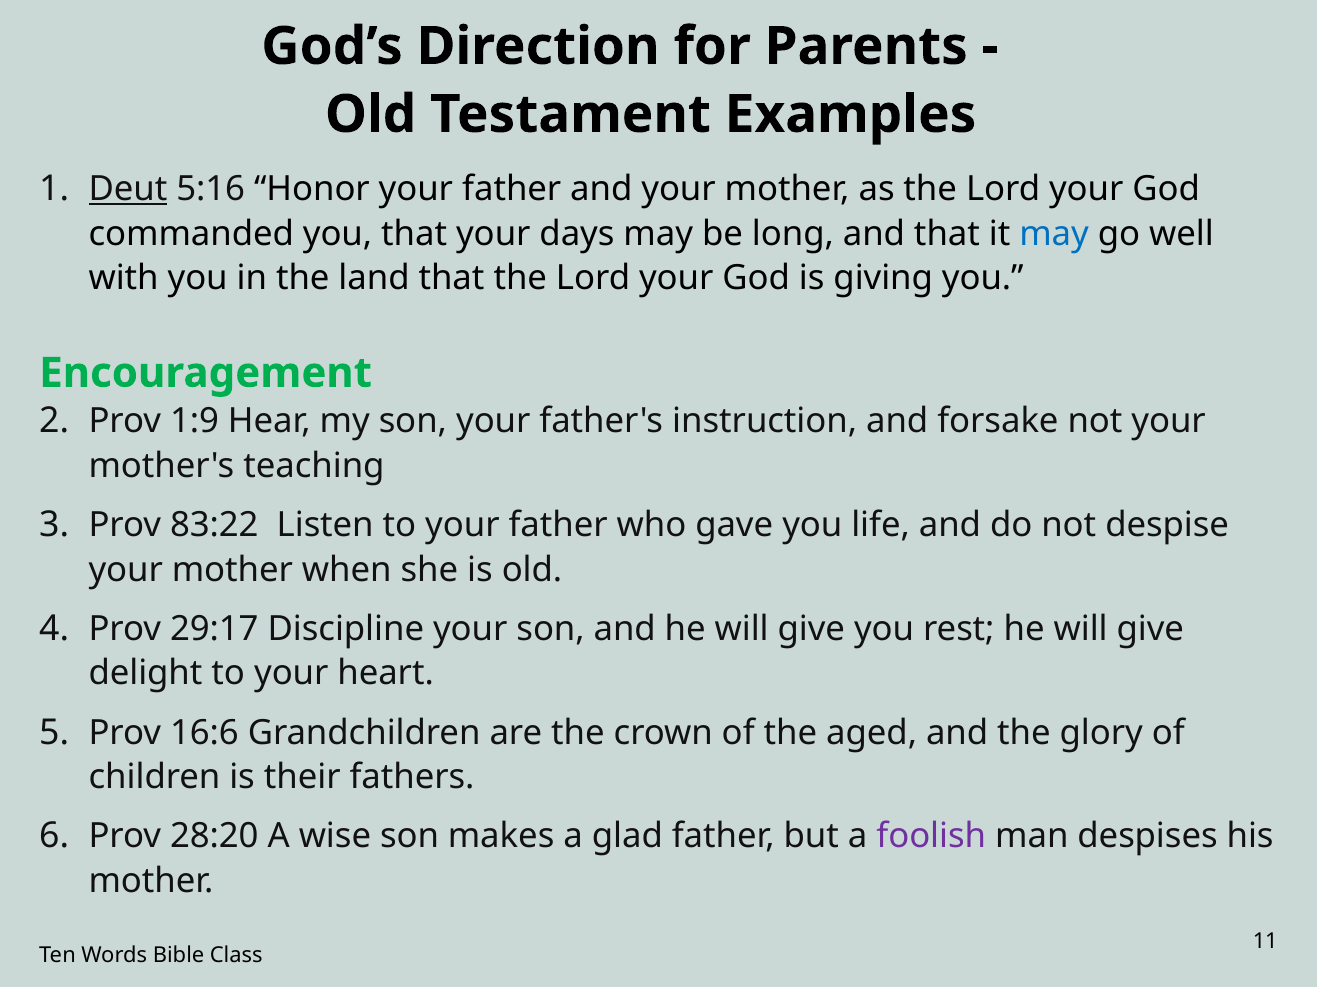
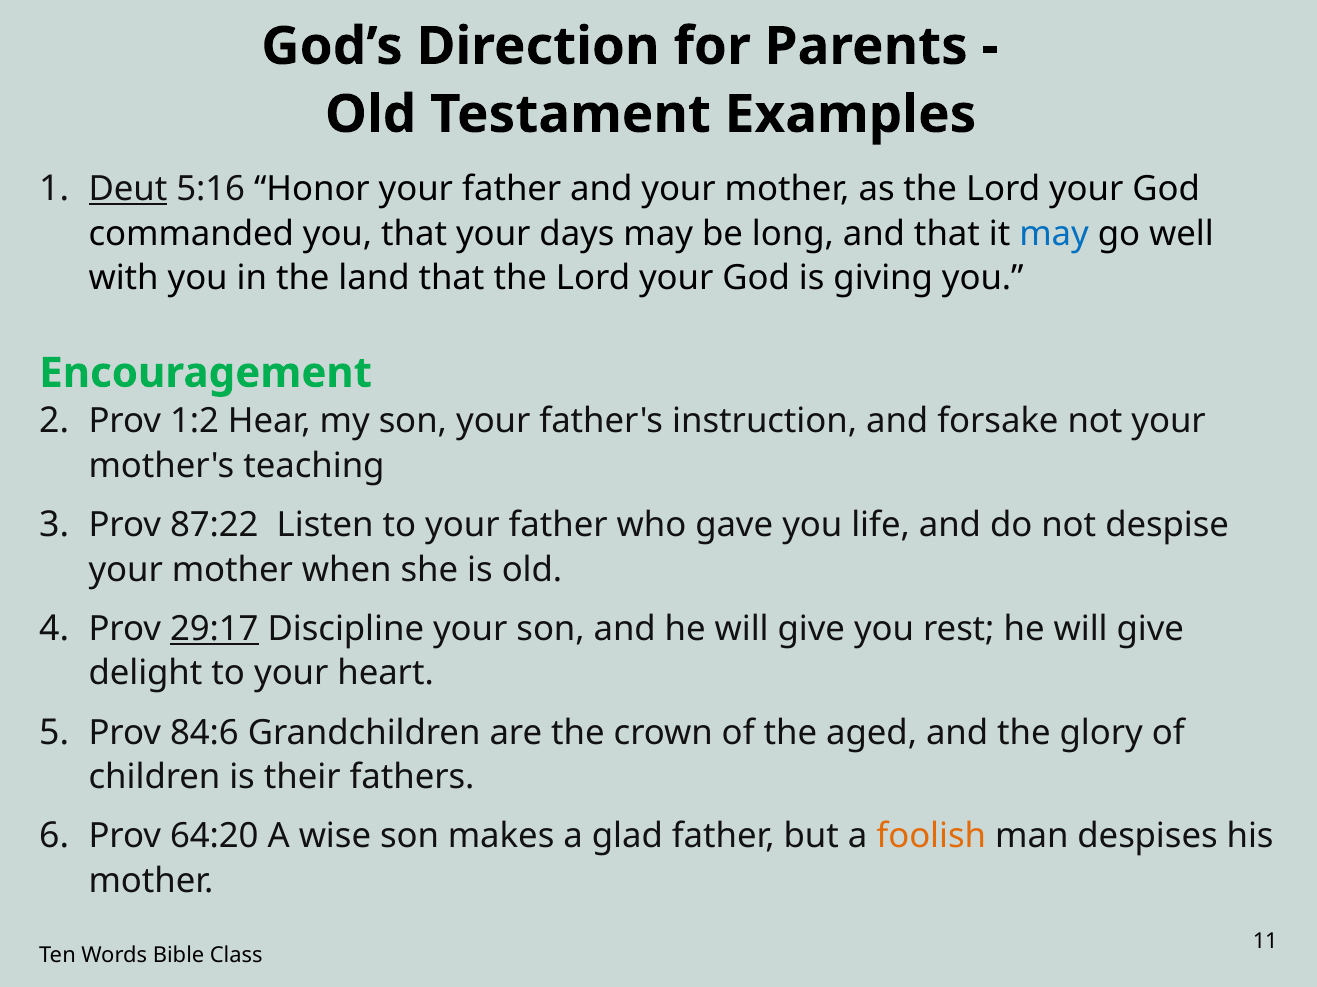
1:9: 1:9 -> 1:2
83:22: 83:22 -> 87:22
29:17 underline: none -> present
16:6: 16:6 -> 84:6
28:20: 28:20 -> 64:20
foolish colour: purple -> orange
